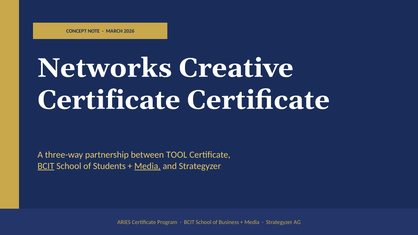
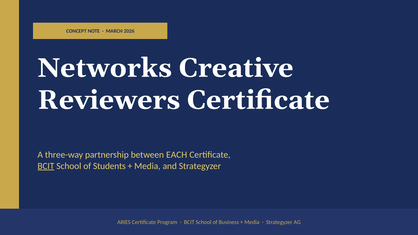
Certificate at (109, 100): Certificate -> Reviewers
TOOL: TOOL -> EACH
Media at (147, 166) underline: present -> none
